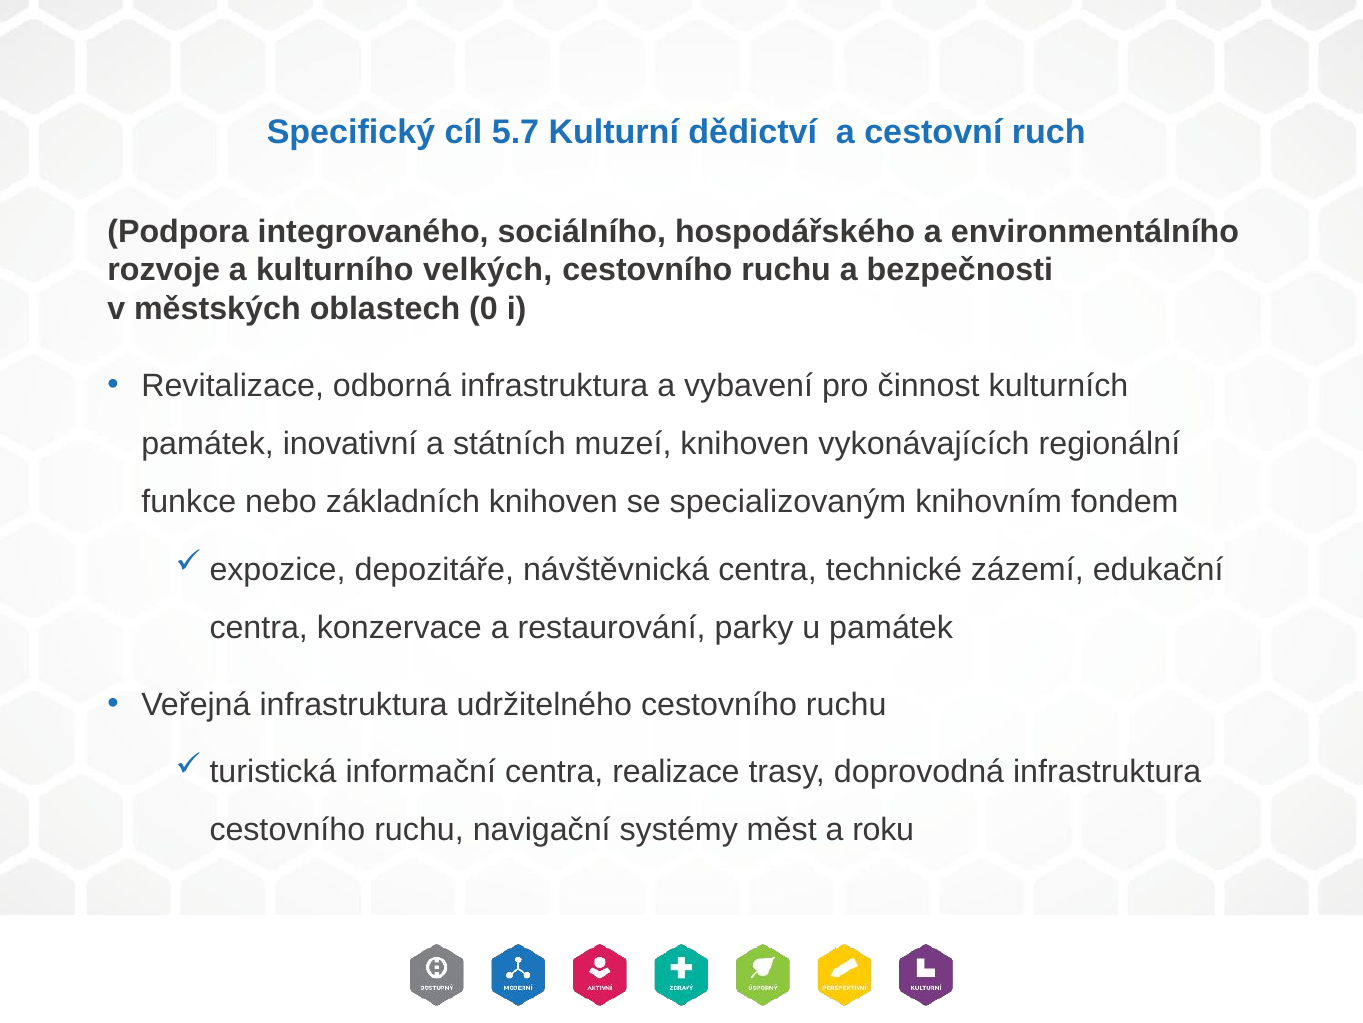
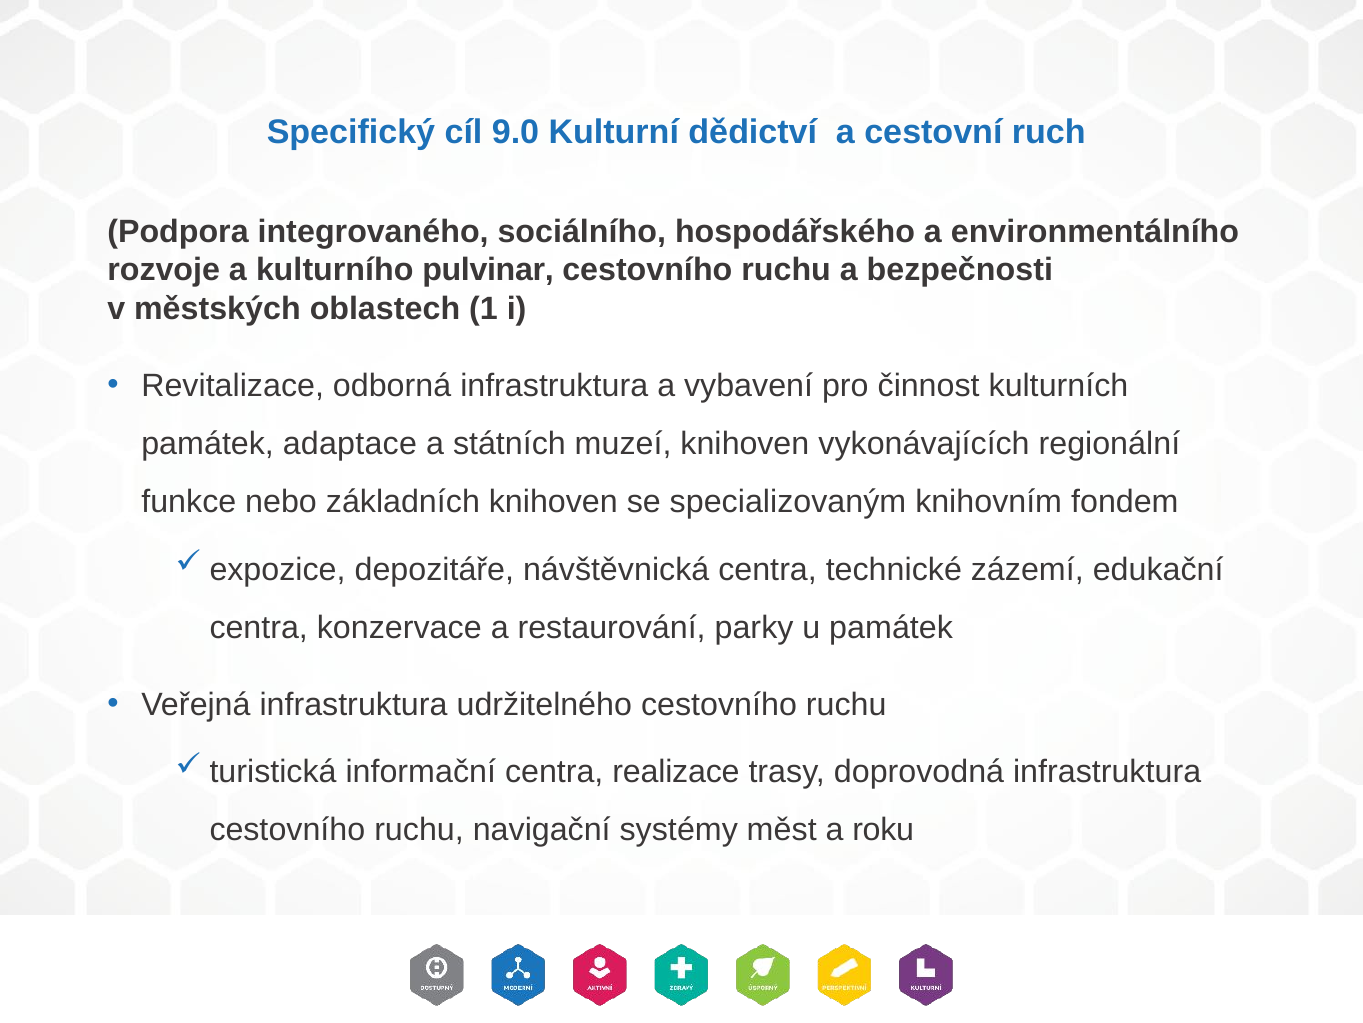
5.7: 5.7 -> 9.0
velkých: velkých -> pulvinar
0: 0 -> 1
inovativní: inovativní -> adaptace
